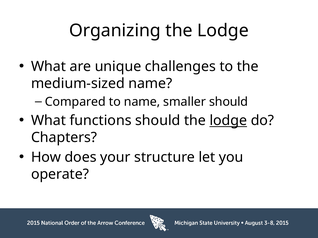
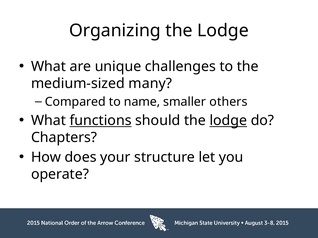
medium-sized name: name -> many
smaller should: should -> others
functions underline: none -> present
